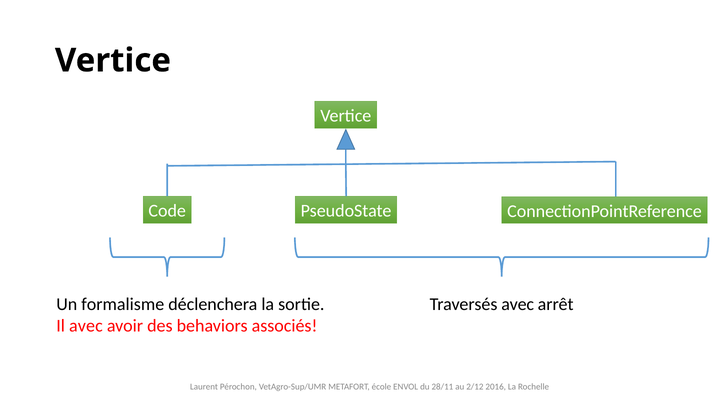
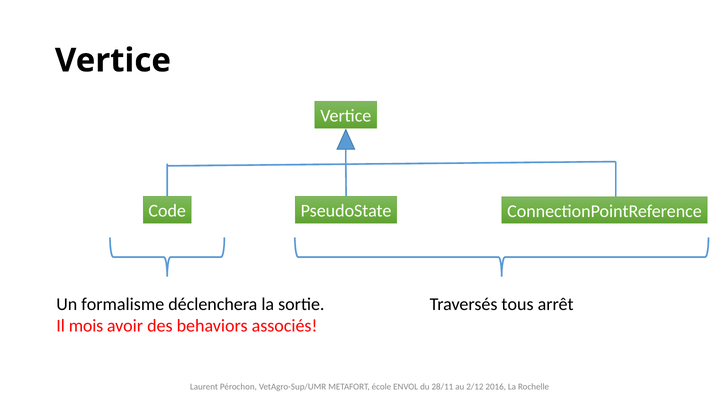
Traversés avec: avec -> tous
Il avec: avec -> mois
